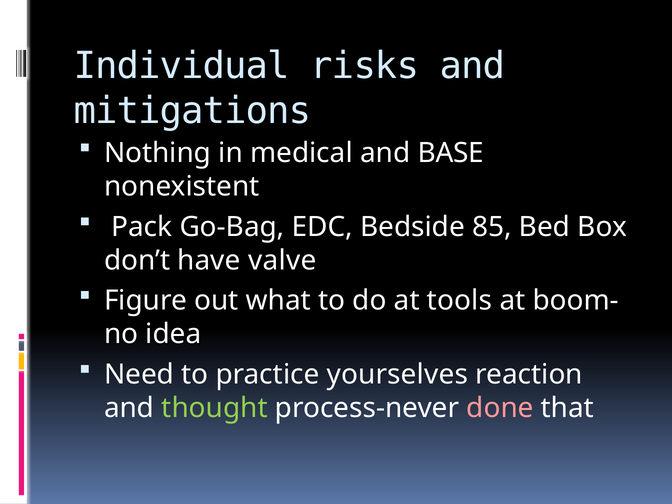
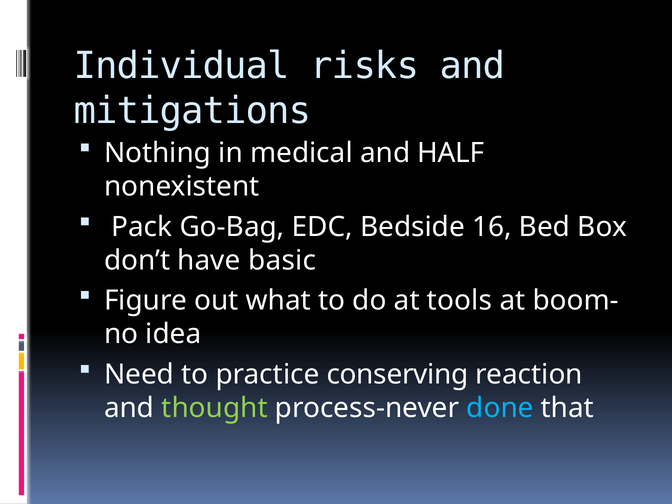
BASE: BASE -> HALF
85: 85 -> 16
valve: valve -> basic
yourselves: yourselves -> conserving
done colour: pink -> light blue
